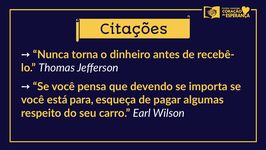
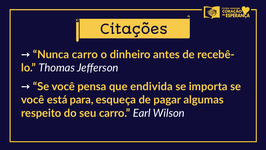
torna at (85, 54): torna -> carro
devendo: devendo -> endivida
